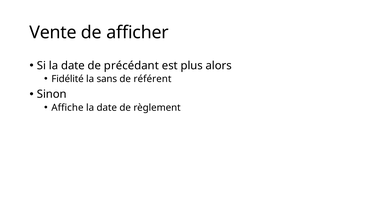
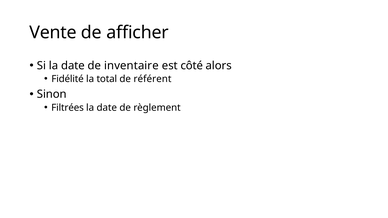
précédant: précédant -> inventaire
plus: plus -> côté
sans: sans -> total
Affiche: Affiche -> Filtrées
